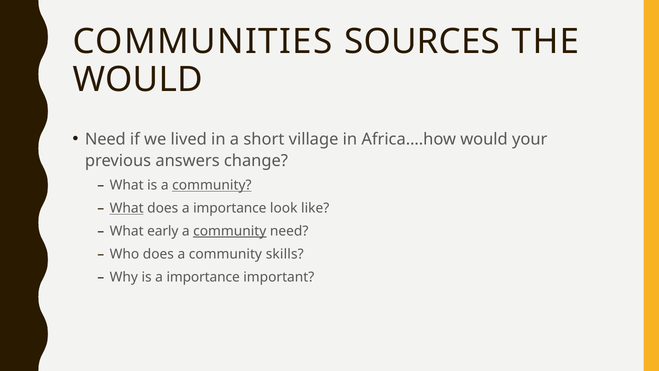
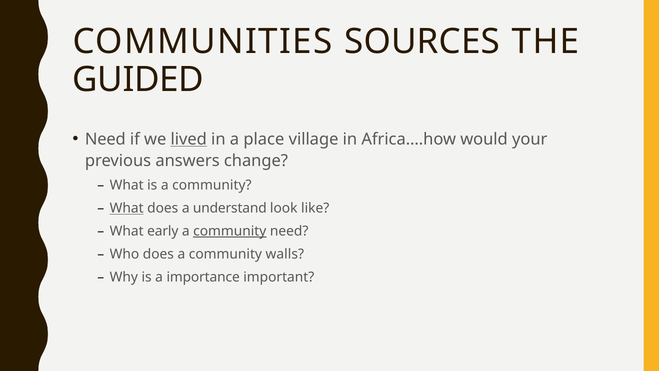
WOULD at (138, 80): WOULD -> GUIDED
lived underline: none -> present
short: short -> place
community at (212, 185) underline: present -> none
does a importance: importance -> understand
skills: skills -> walls
